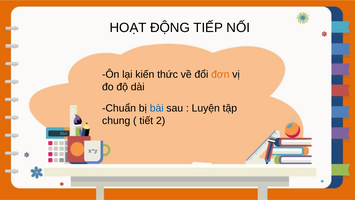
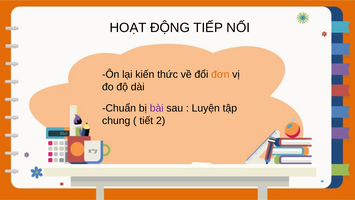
bài colour: blue -> purple
